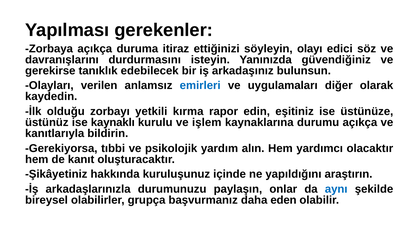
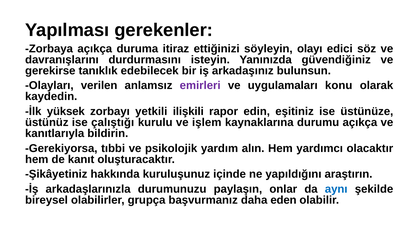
emirleri colour: blue -> purple
diğer: diğer -> konu
olduğu: olduğu -> yüksek
kırma: kırma -> ilişkili
kaynaklı: kaynaklı -> çalıştığı
